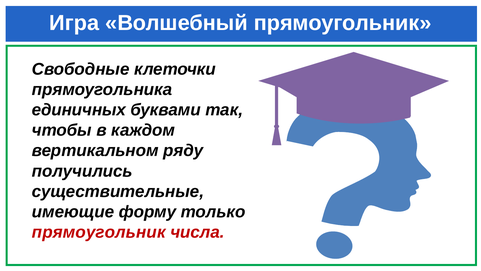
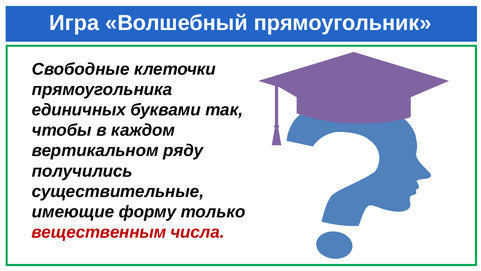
прямоугольник at (99, 232): прямоугольник -> вещественным
